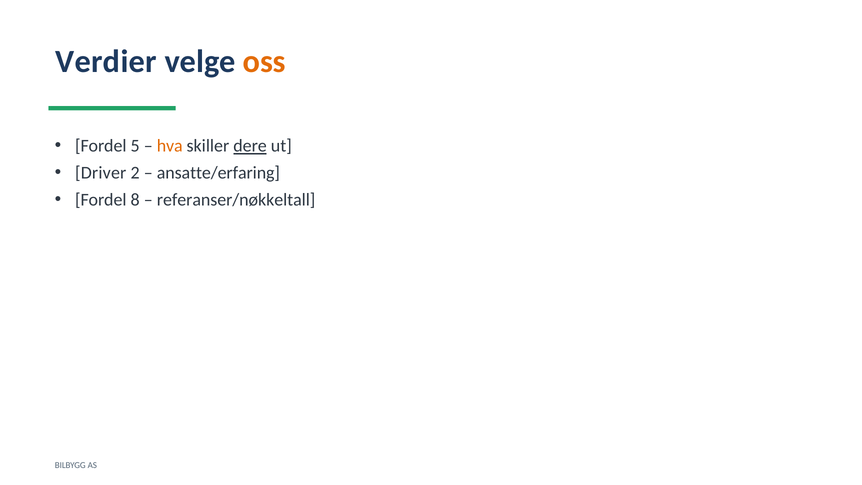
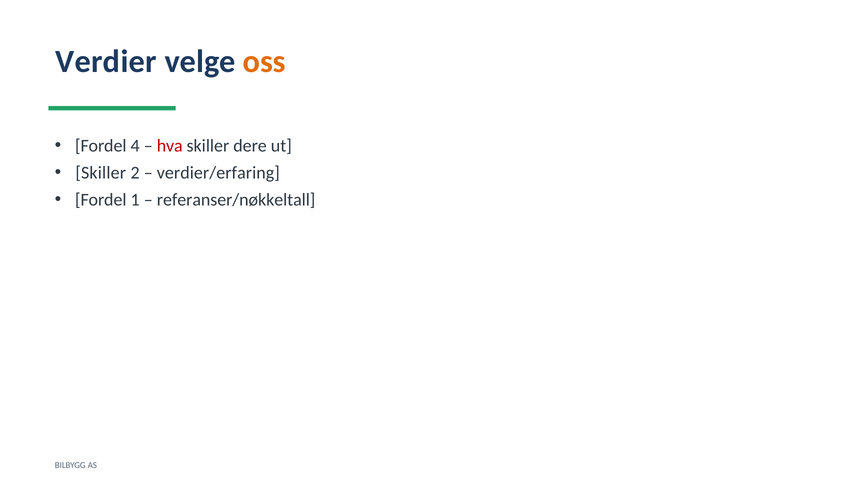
5: 5 -> 4
hva colour: orange -> red
dere underline: present -> none
Driver at (101, 173): Driver -> Skiller
ansatte/erfaring: ansatte/erfaring -> verdier/erfaring
8: 8 -> 1
